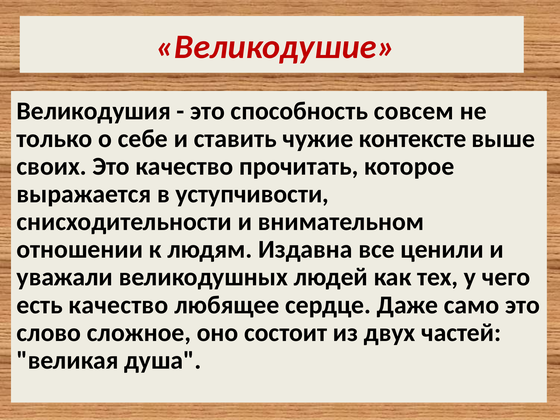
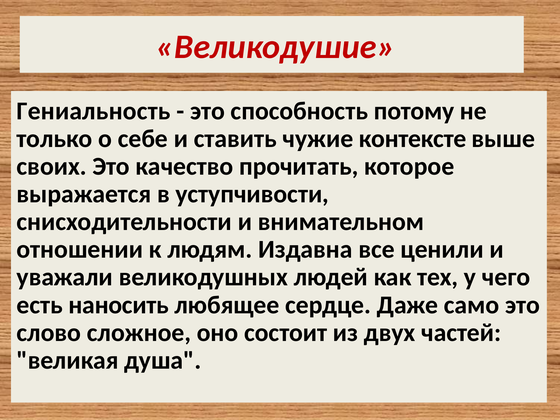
Великодушия: Великодушия -> Гениальность
совсем: совсем -> потому
есть качество: качество -> наносить
